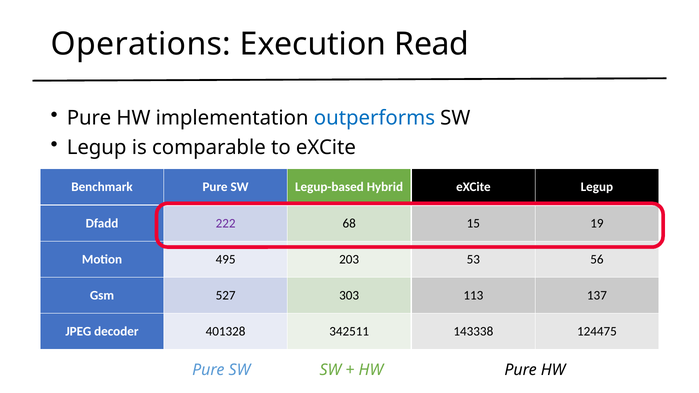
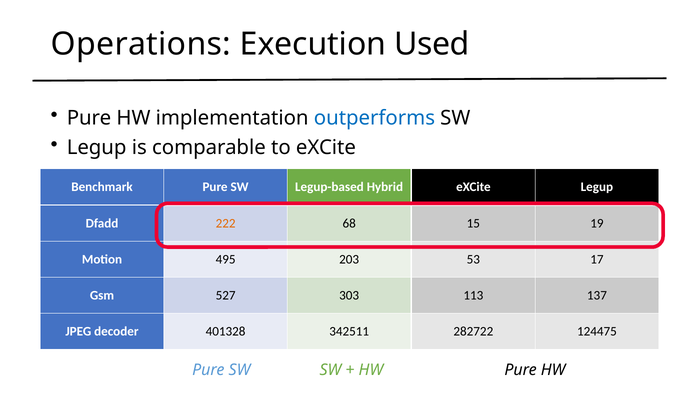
Read: Read -> Used
222 colour: purple -> orange
56: 56 -> 17
143338: 143338 -> 282722
